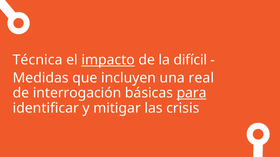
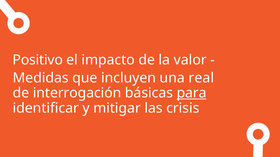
Técnica: Técnica -> Positivo
impacto underline: present -> none
difícil: difícil -> valor
